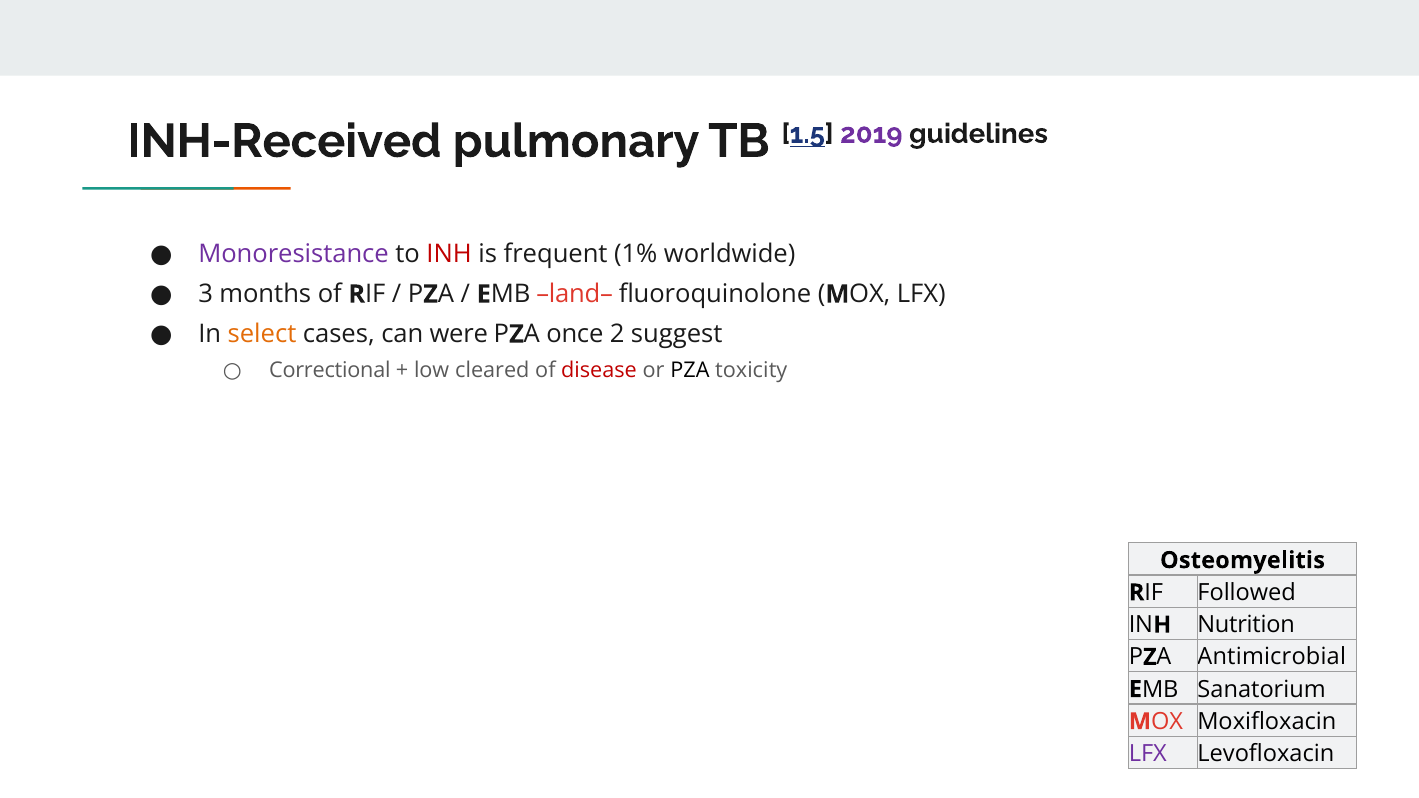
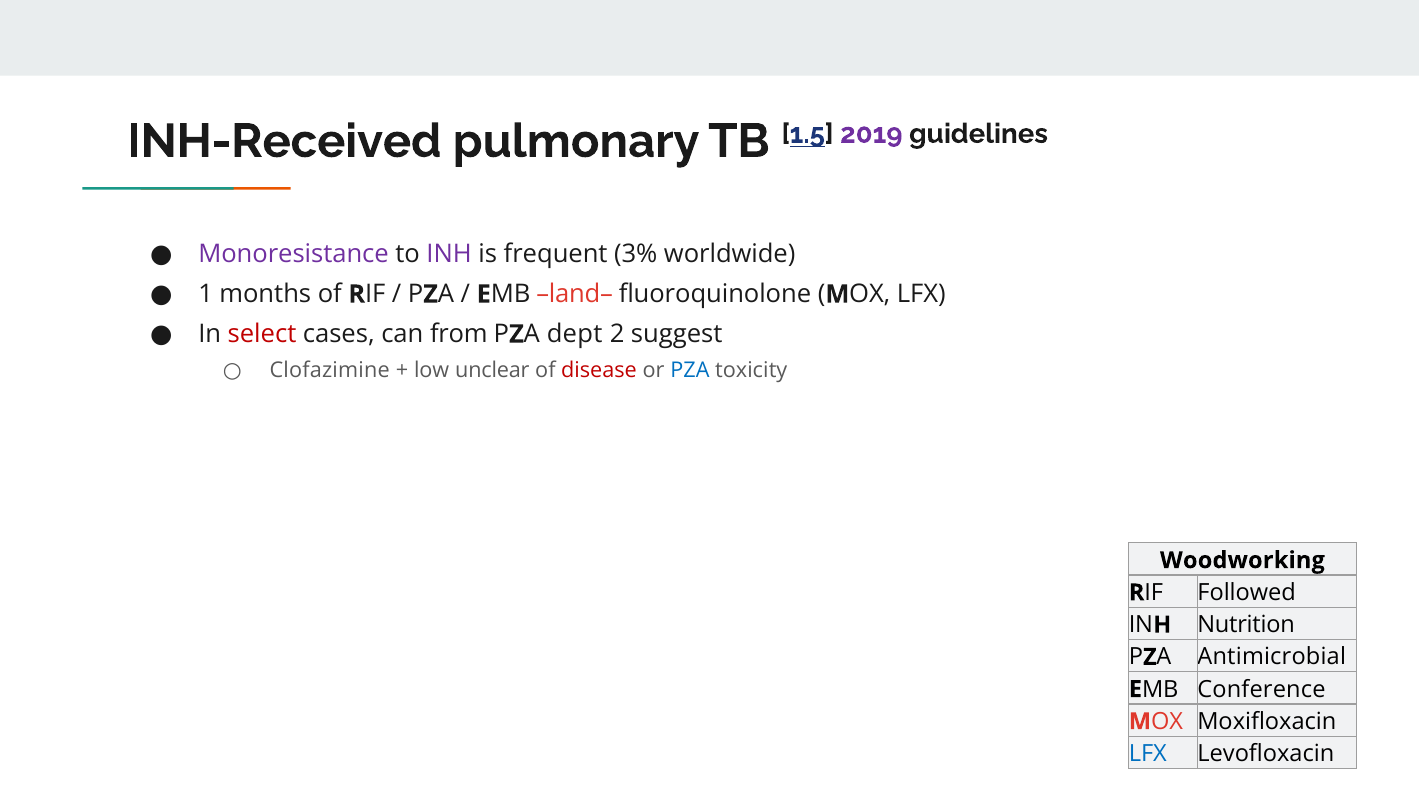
INH at (449, 254) colour: red -> purple
1%: 1% -> 3%
3: 3 -> 1
select colour: orange -> red
were: were -> from
once: once -> dept
Correctional: Correctional -> Clofazimine
cleared: cleared -> unclear
PZA at (690, 371) colour: black -> blue
Osteomyelitis: Osteomyelitis -> Woodworking
Sanatorium: Sanatorium -> Conference
LFX at (1148, 754) colour: purple -> blue
